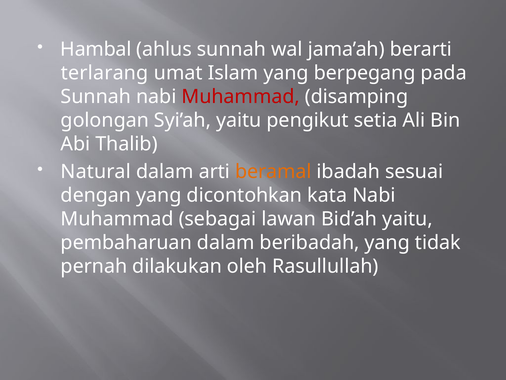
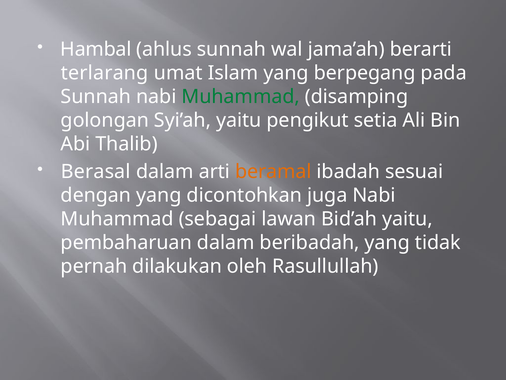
Muhammad at (241, 97) colour: red -> green
Natural: Natural -> Berasal
kata: kata -> juga
